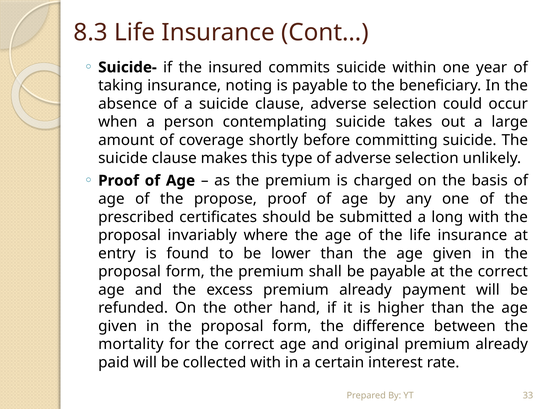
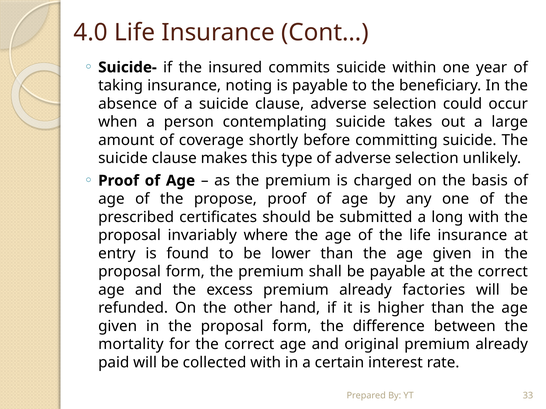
8.3: 8.3 -> 4.0
payment: payment -> factories
